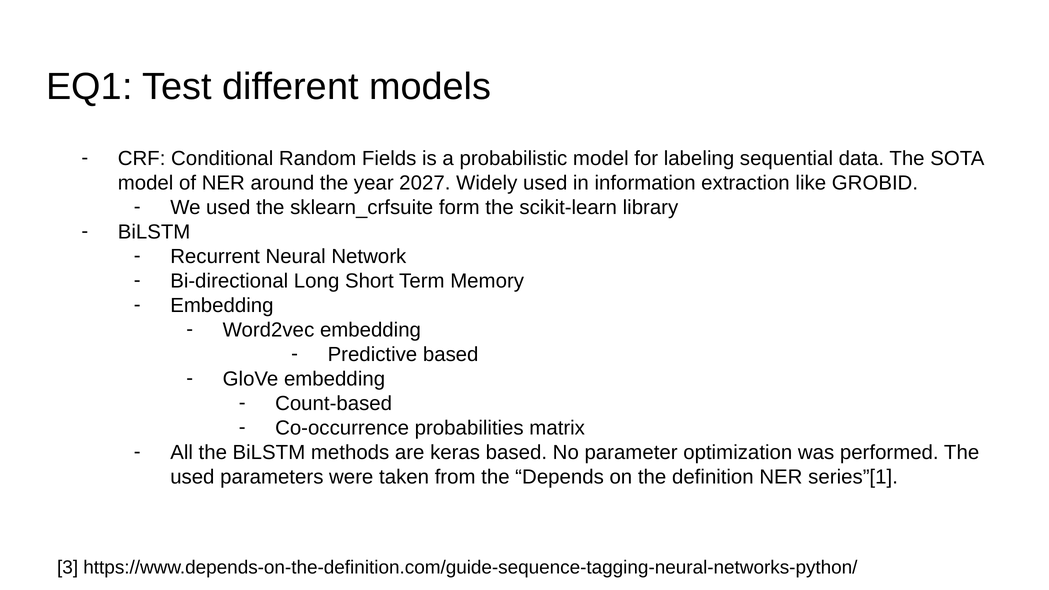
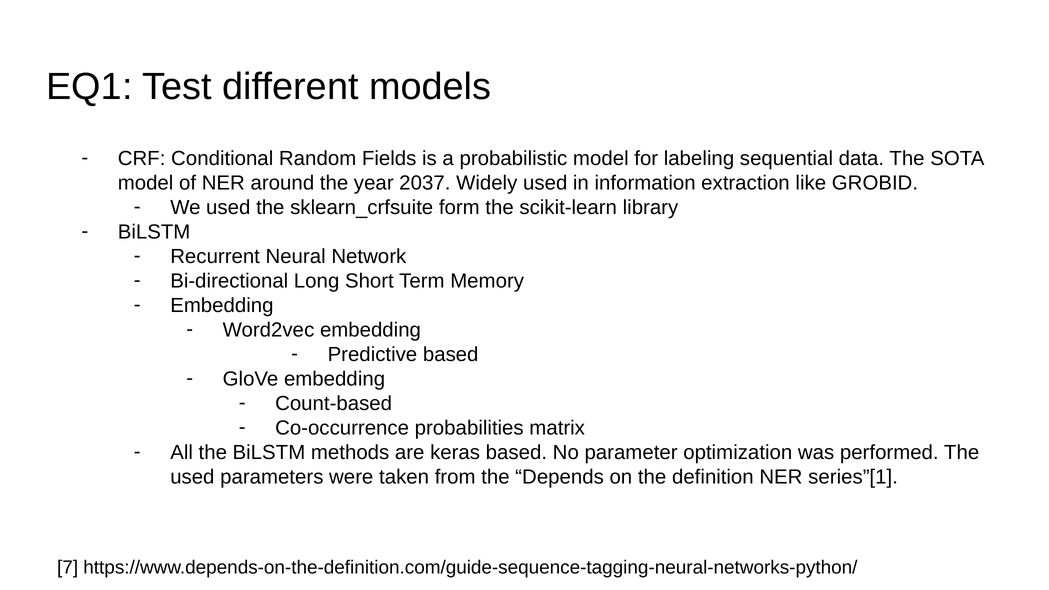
2027: 2027 -> 2037
3: 3 -> 7
